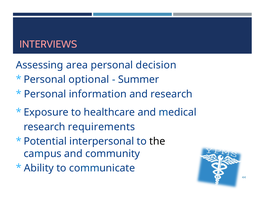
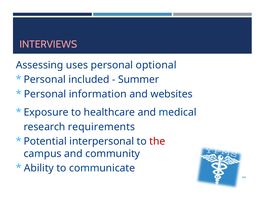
area: area -> uses
decision: decision -> optional
optional: optional -> included
and research: research -> websites
the colour: black -> red
